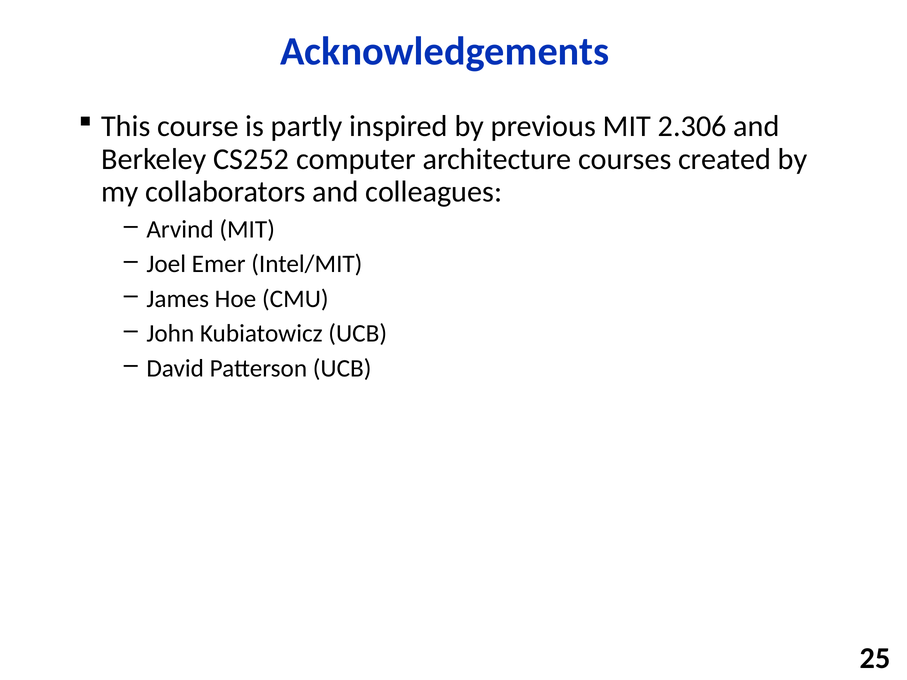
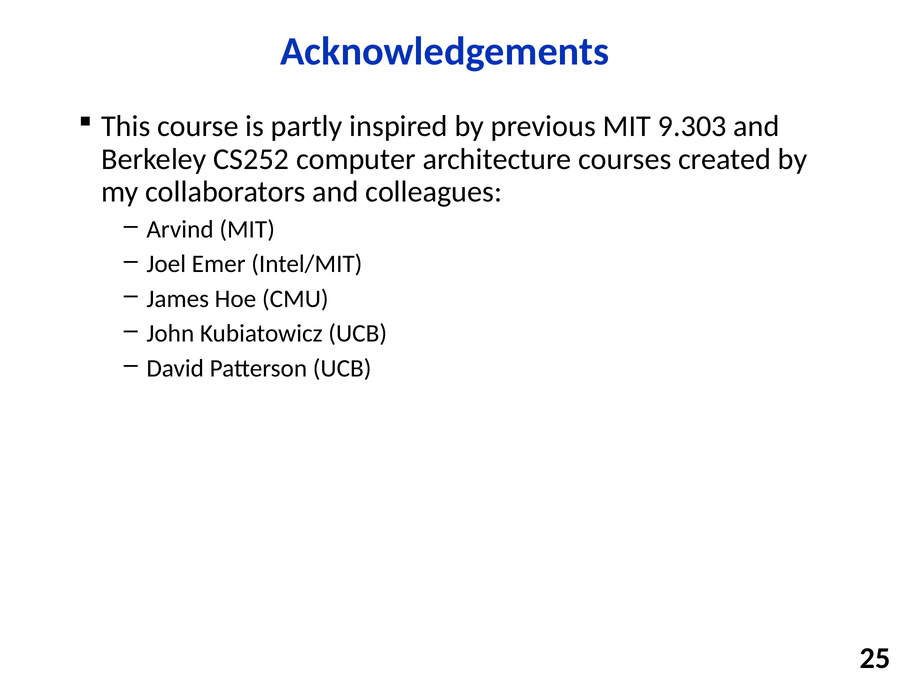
2.306: 2.306 -> 9.303
